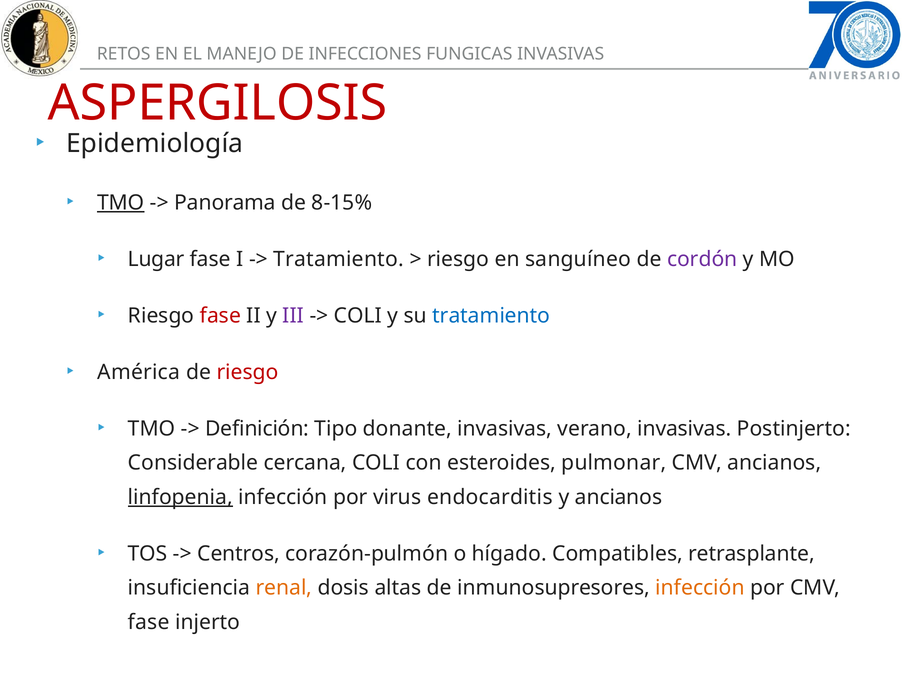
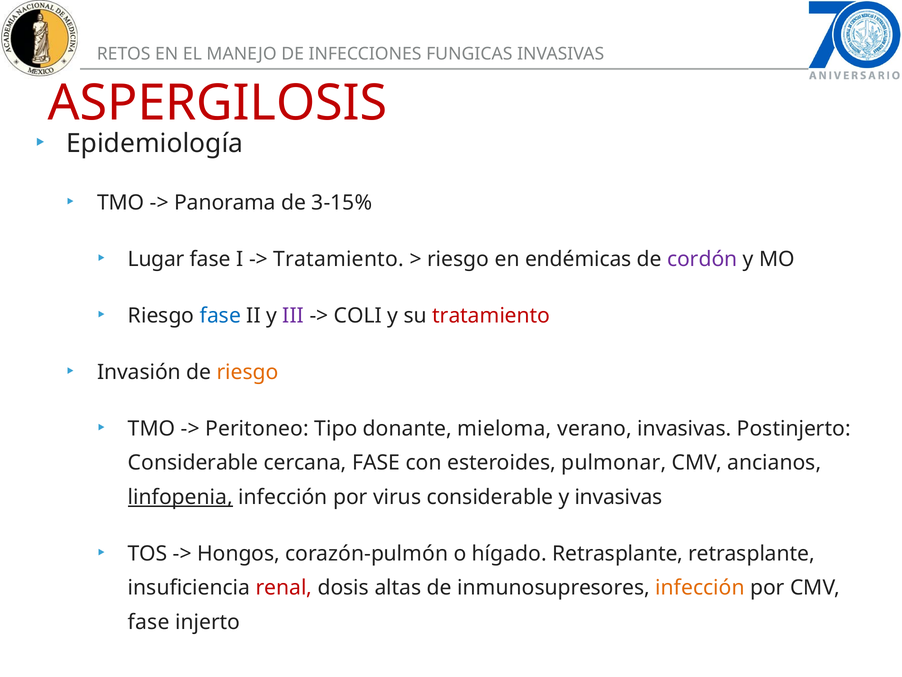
TMO at (121, 202) underline: present -> none
8-15%: 8-15% -> 3-15%
sanguíneo: sanguíneo -> endémicas
fase at (220, 315) colour: red -> blue
tratamiento at (491, 315) colour: blue -> red
América: América -> Invasión
riesgo at (248, 372) colour: red -> orange
Definición: Definición -> Peritoneo
donante invasivas: invasivas -> mieloma
cercana COLI: COLI -> FASE
virus endocarditis: endocarditis -> considerable
y ancianos: ancianos -> invasivas
Centros: Centros -> Hongos
hígado Compatibles: Compatibles -> Retrasplante
renal colour: orange -> red
